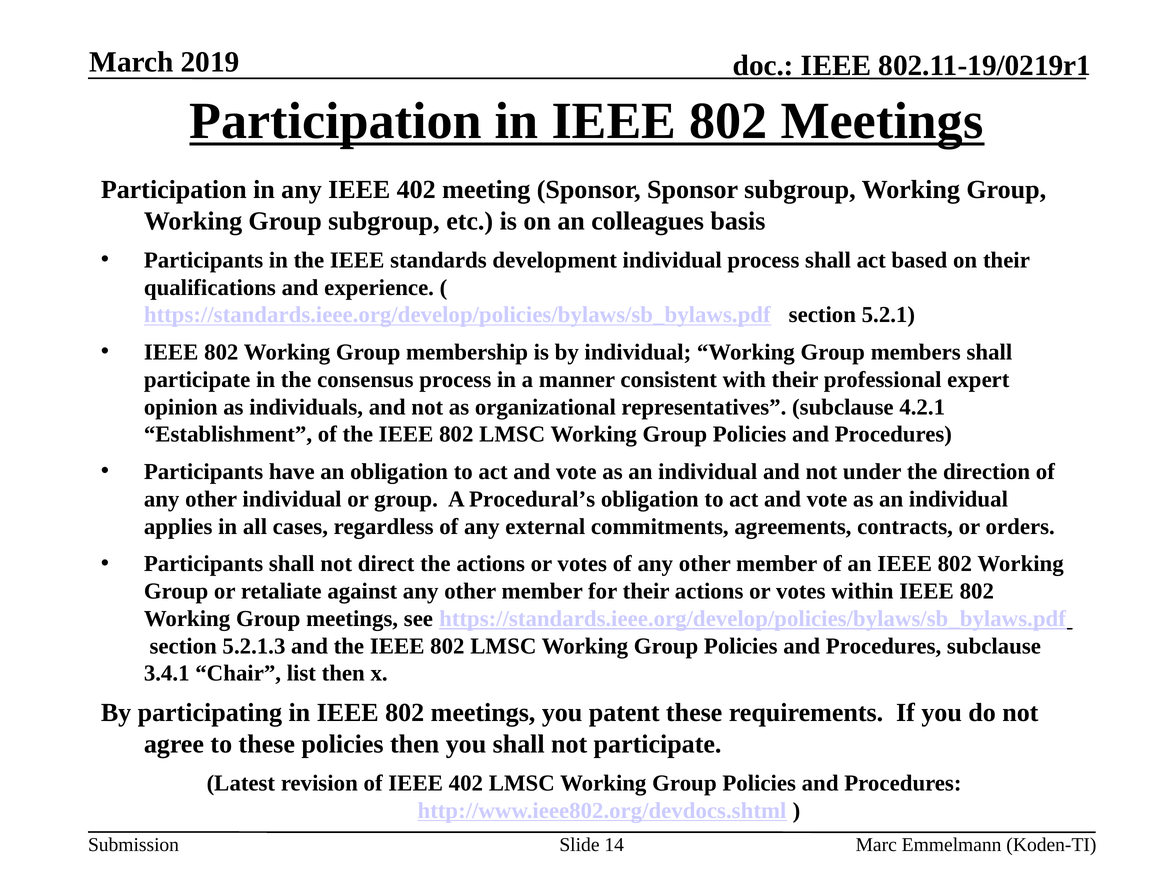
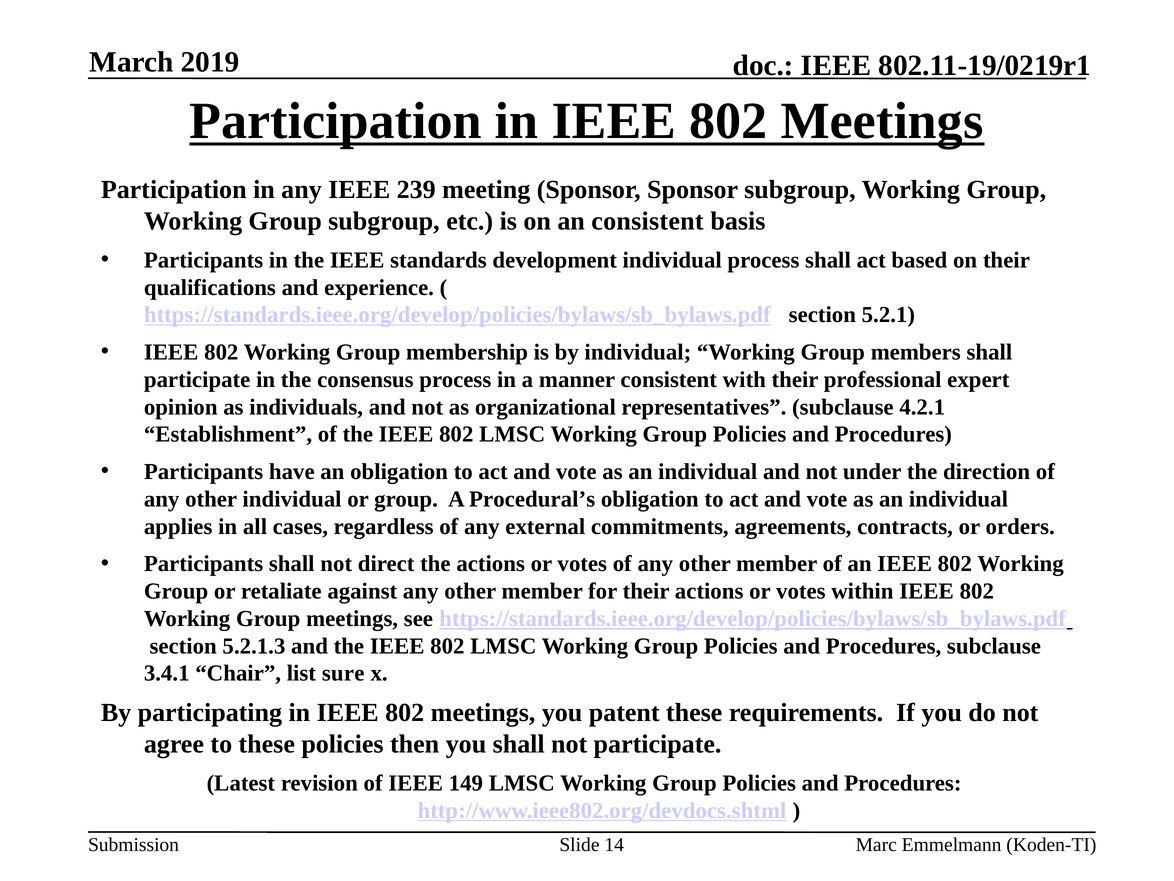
any IEEE 402: 402 -> 239
an colleagues: colleagues -> consistent
list then: then -> sure
of IEEE 402: 402 -> 149
